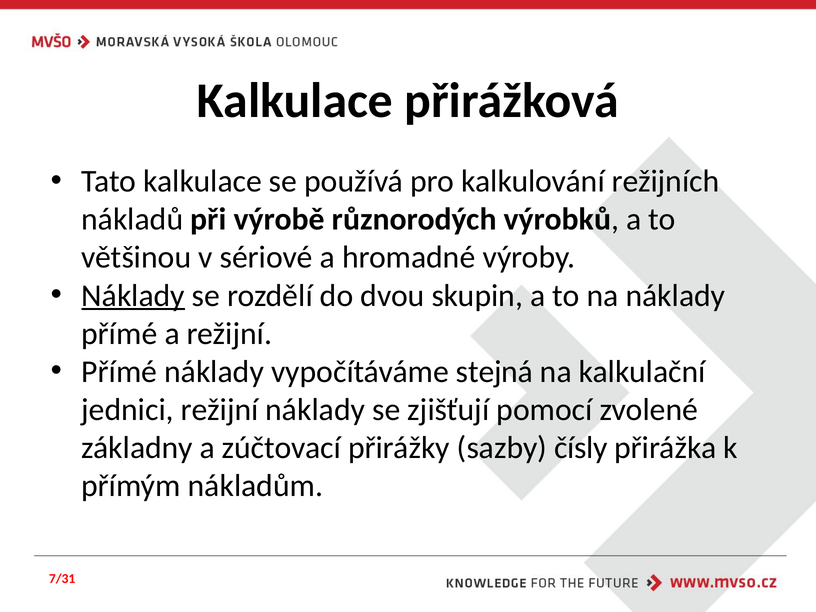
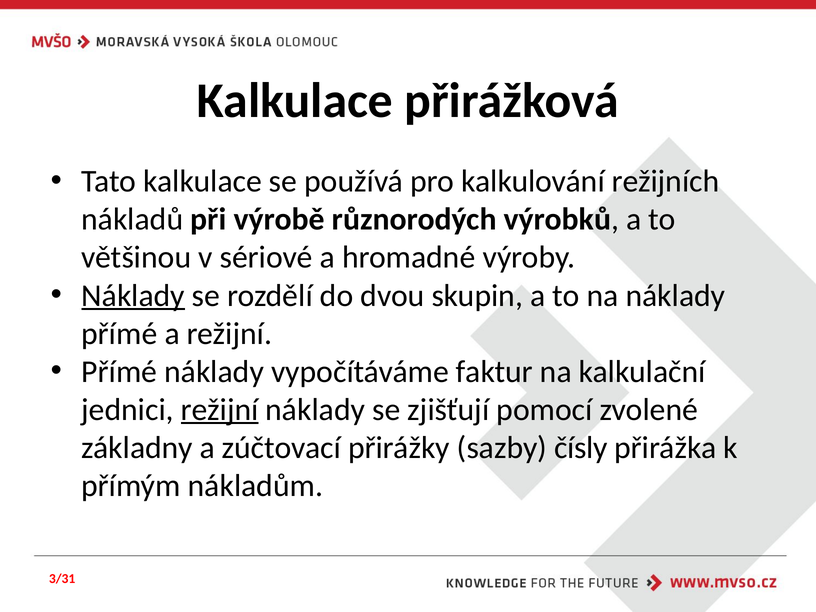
stejná: stejná -> faktur
režijní at (220, 410) underline: none -> present
7/31: 7/31 -> 3/31
